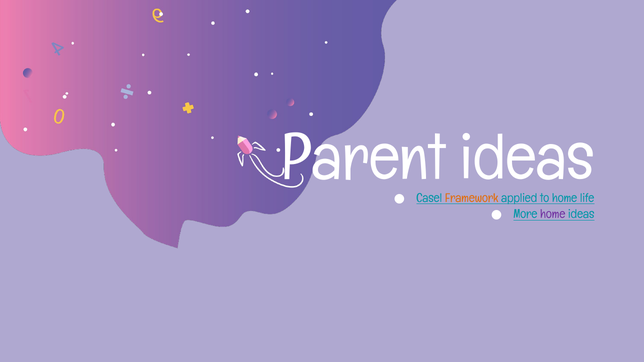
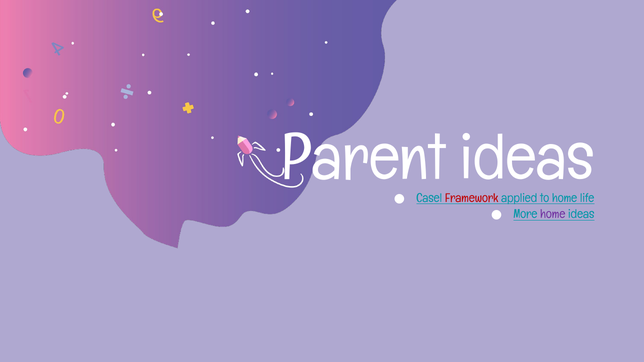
Framework colour: orange -> red
